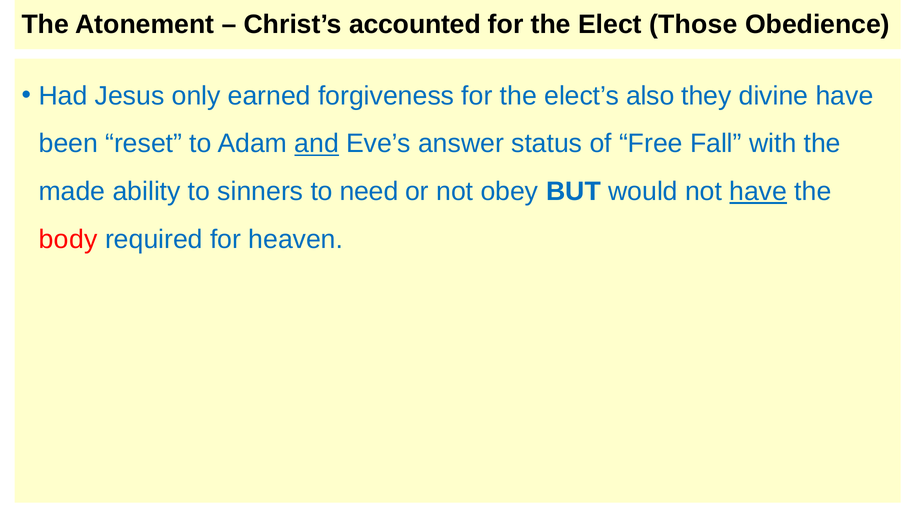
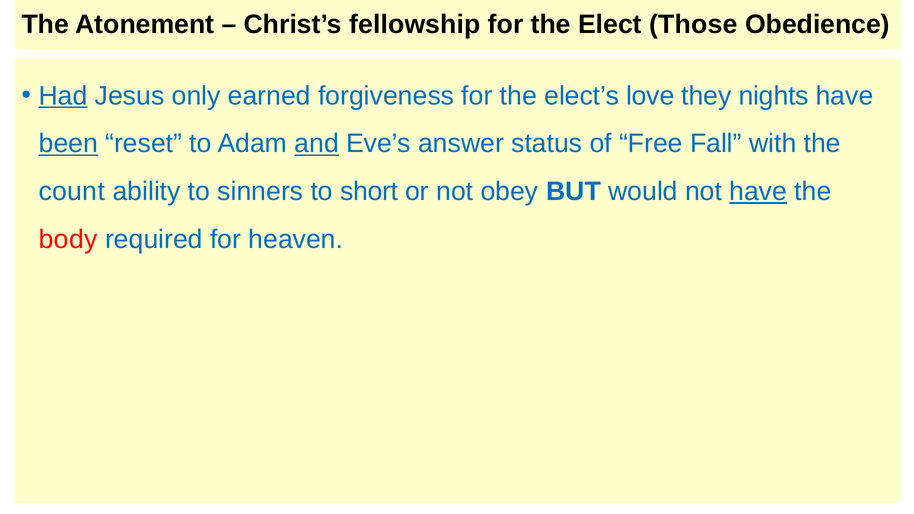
accounted: accounted -> fellowship
Had underline: none -> present
also: also -> love
divine: divine -> nights
been underline: none -> present
made: made -> count
need: need -> short
